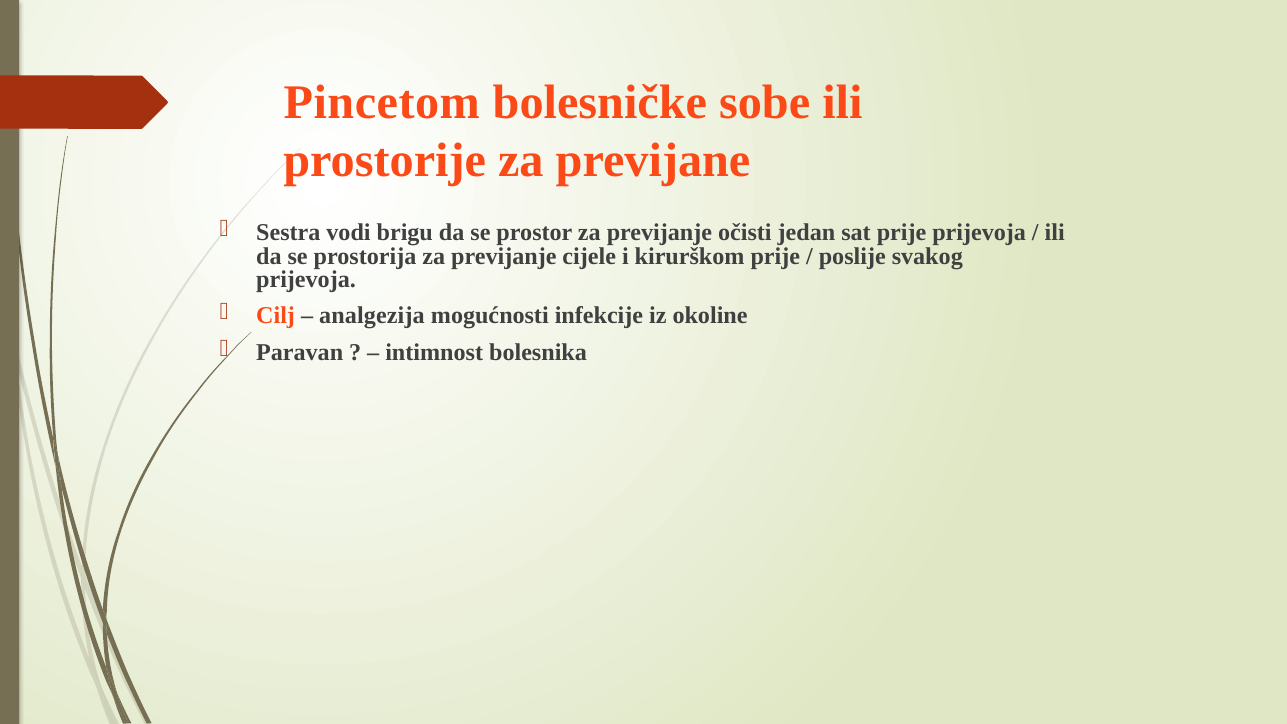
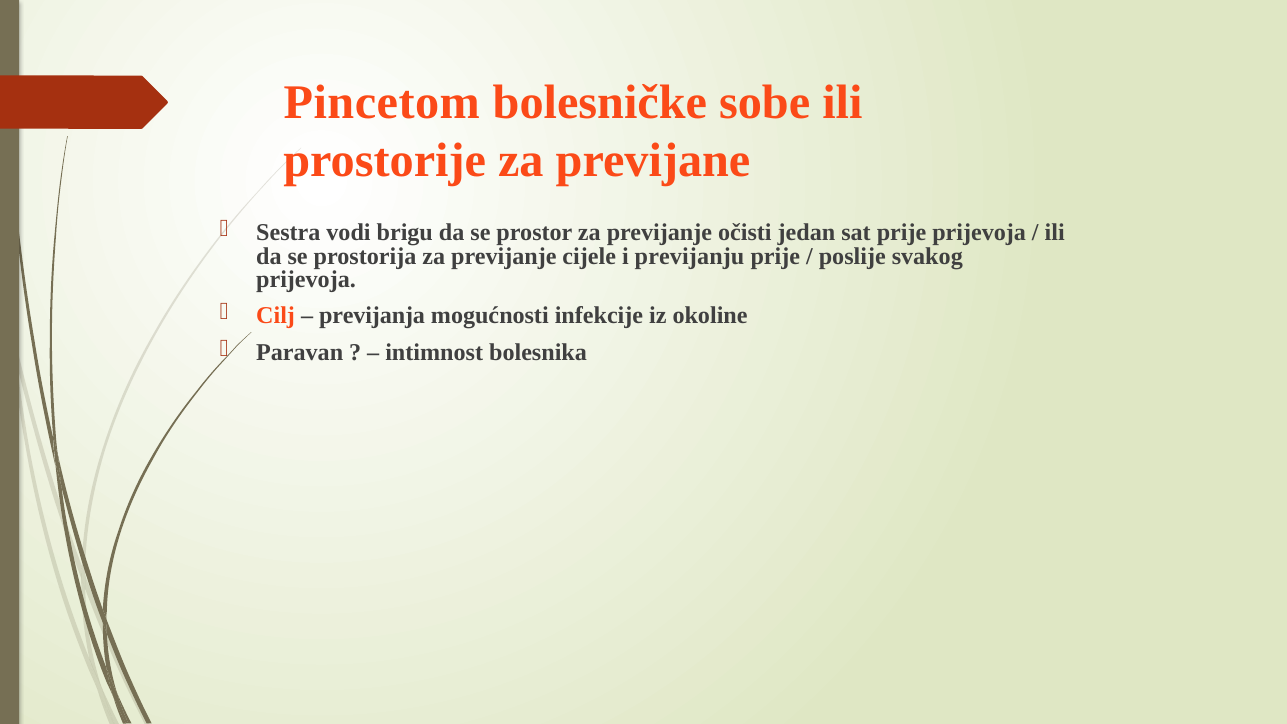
kirurškom: kirurškom -> previjanju
analgezija: analgezija -> previjanja
